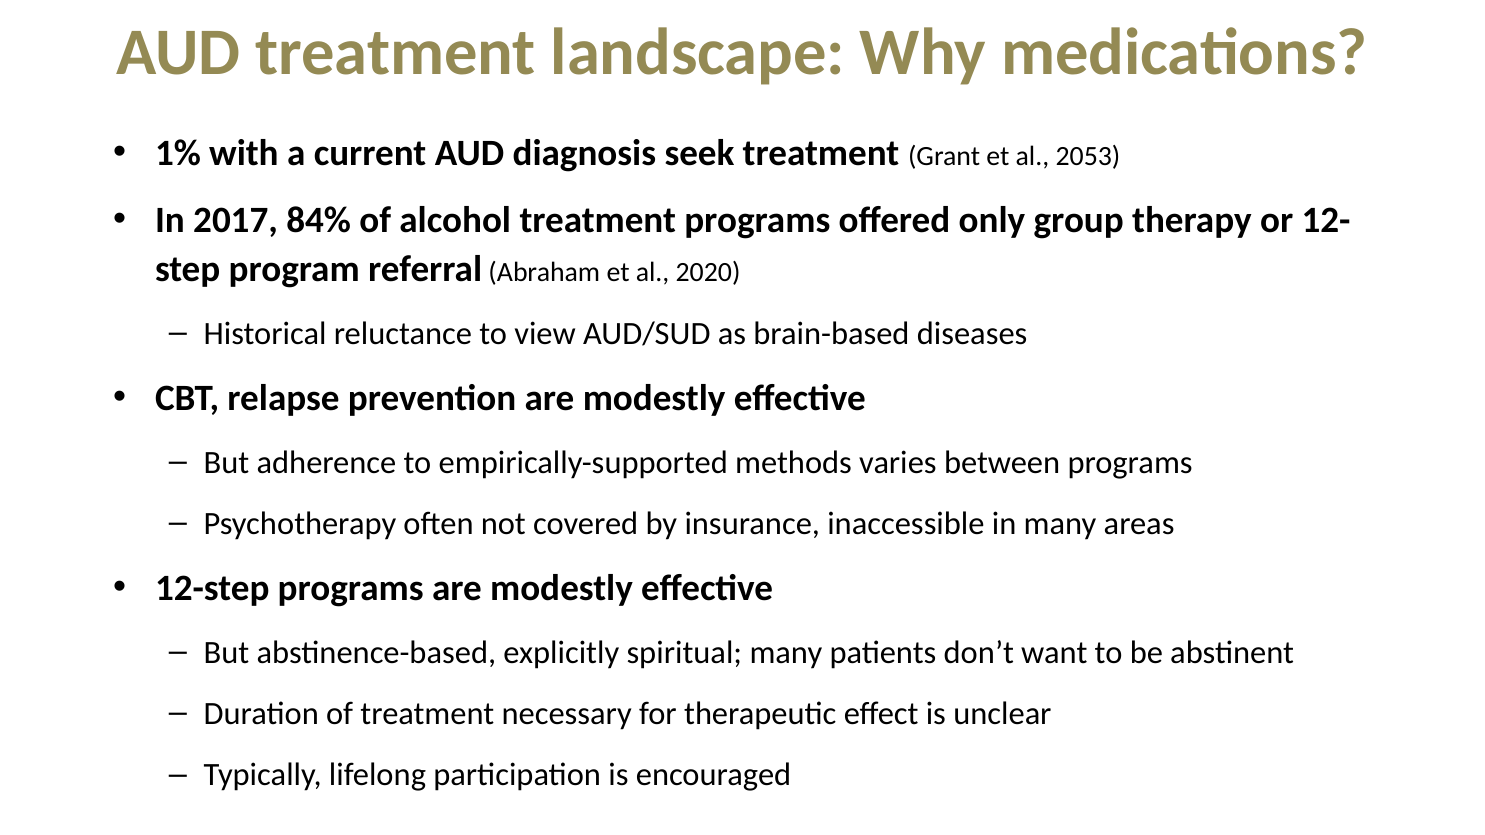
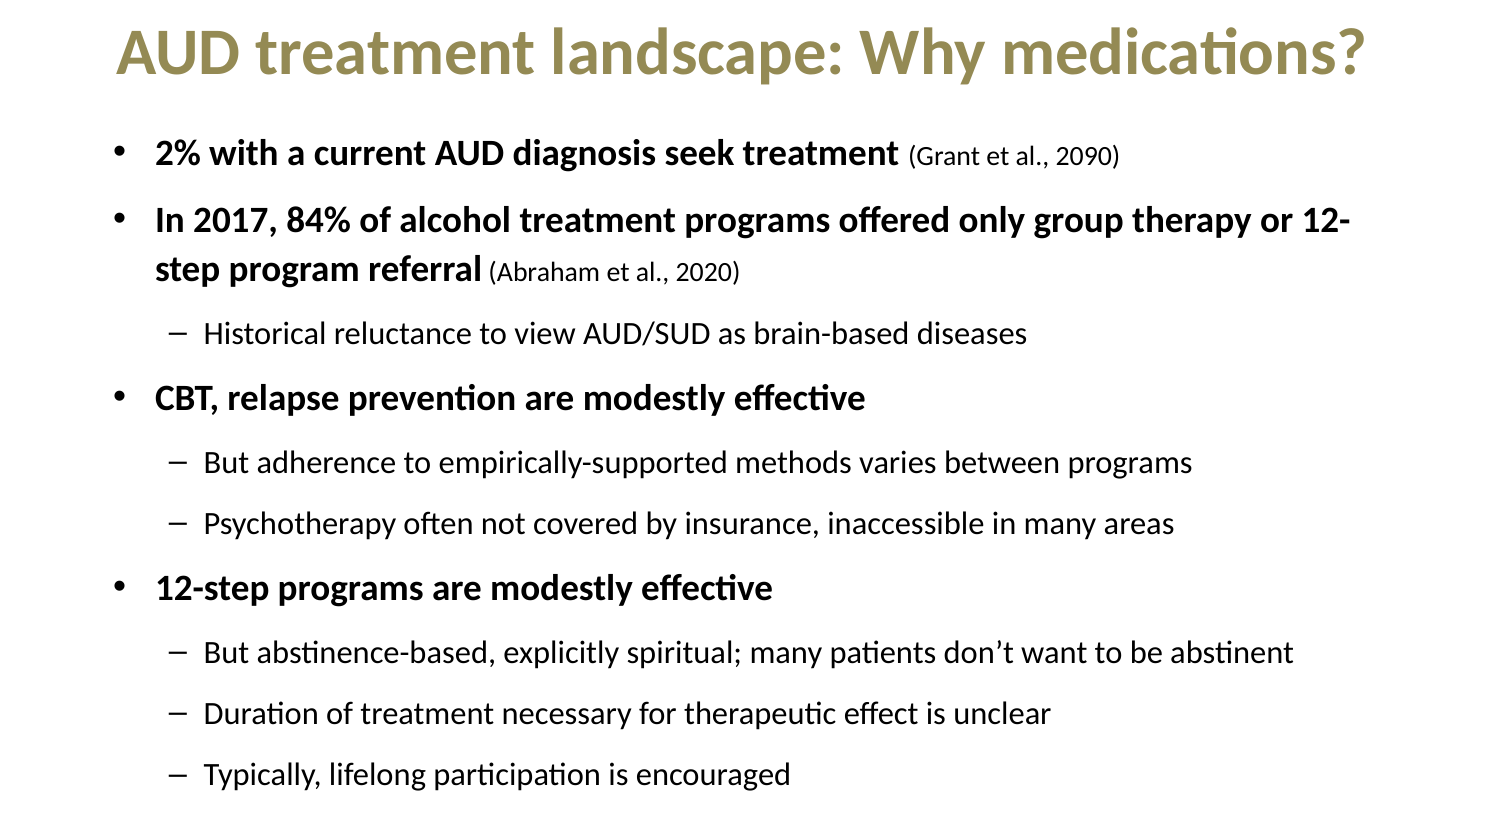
1%: 1% -> 2%
2053: 2053 -> 2090
